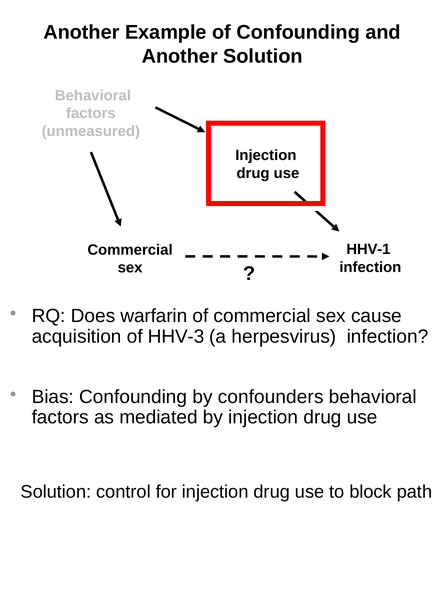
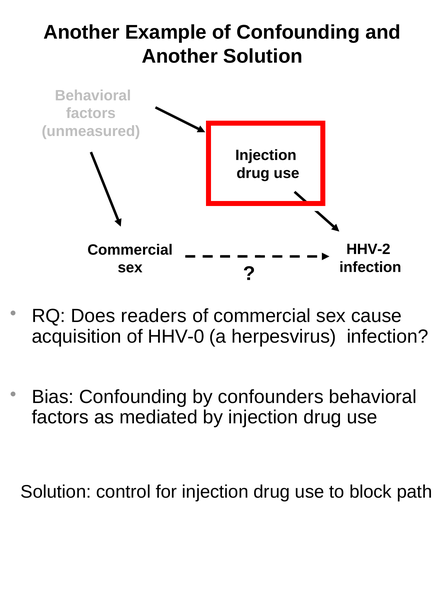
HHV-1: HHV-1 -> HHV-2
warfarin: warfarin -> readers
HHV-3: HHV-3 -> HHV-0
